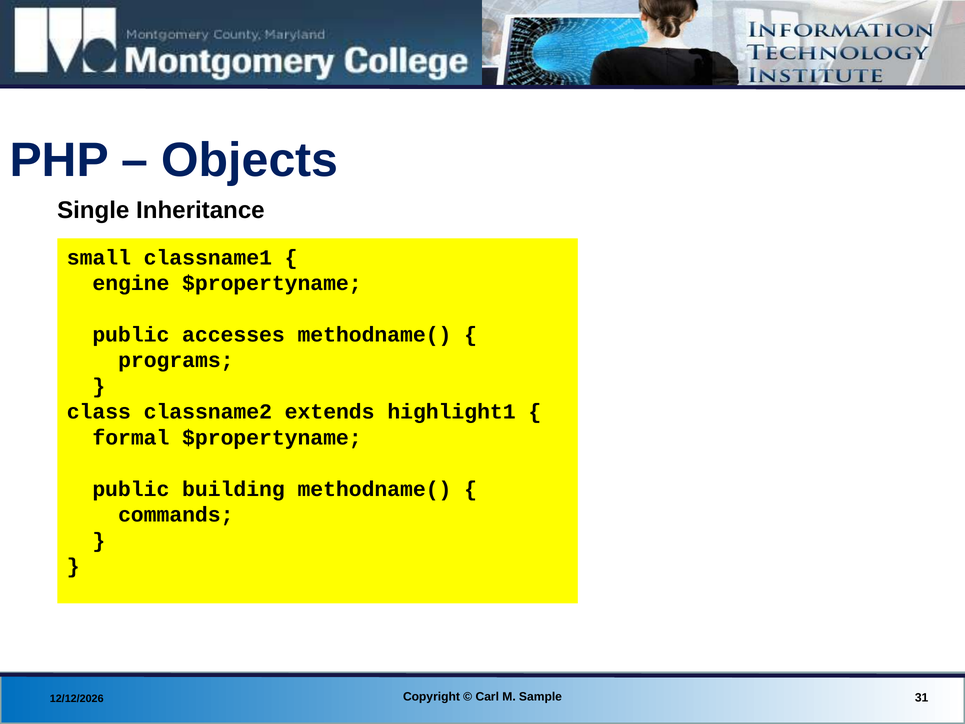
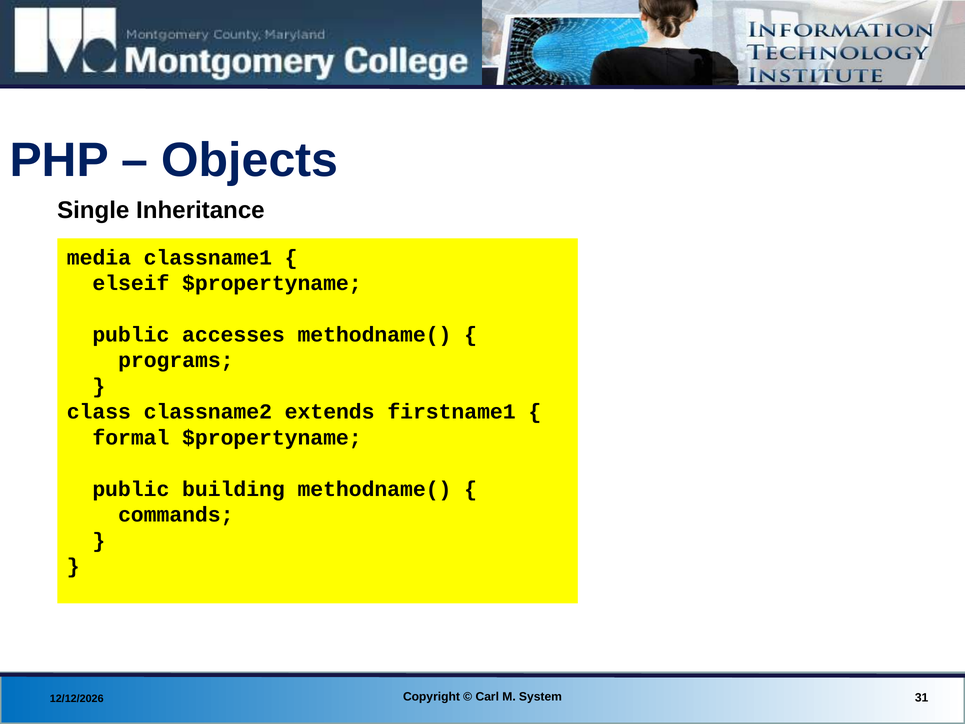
small: small -> media
engine: engine -> elseif
highlight1: highlight1 -> firstname1
Sample: Sample -> System
